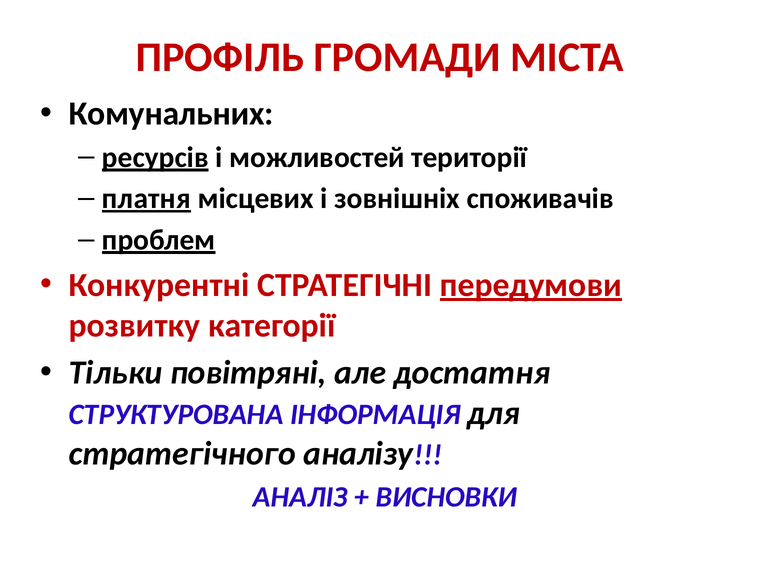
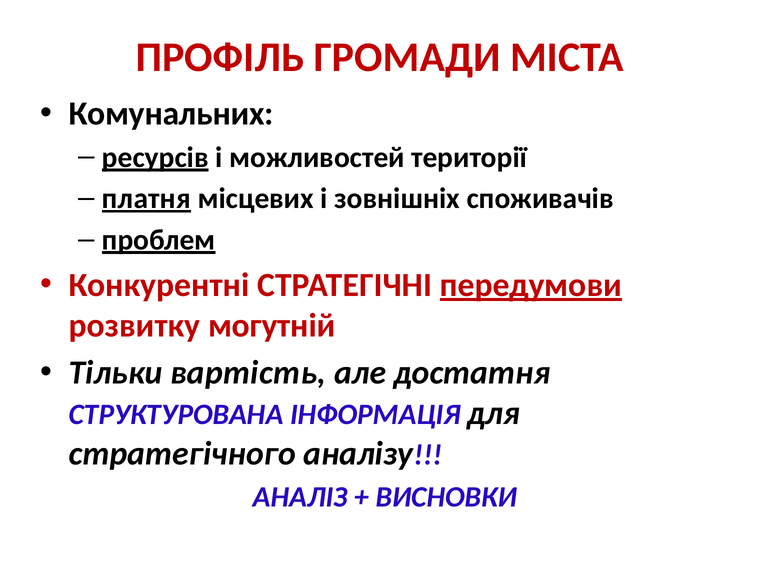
категорії: категорії -> могутній
повітряні: повітряні -> вартість
